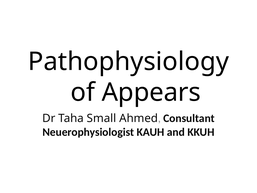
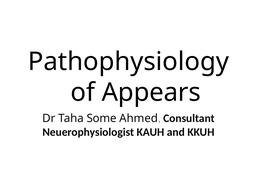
Small: Small -> Some
